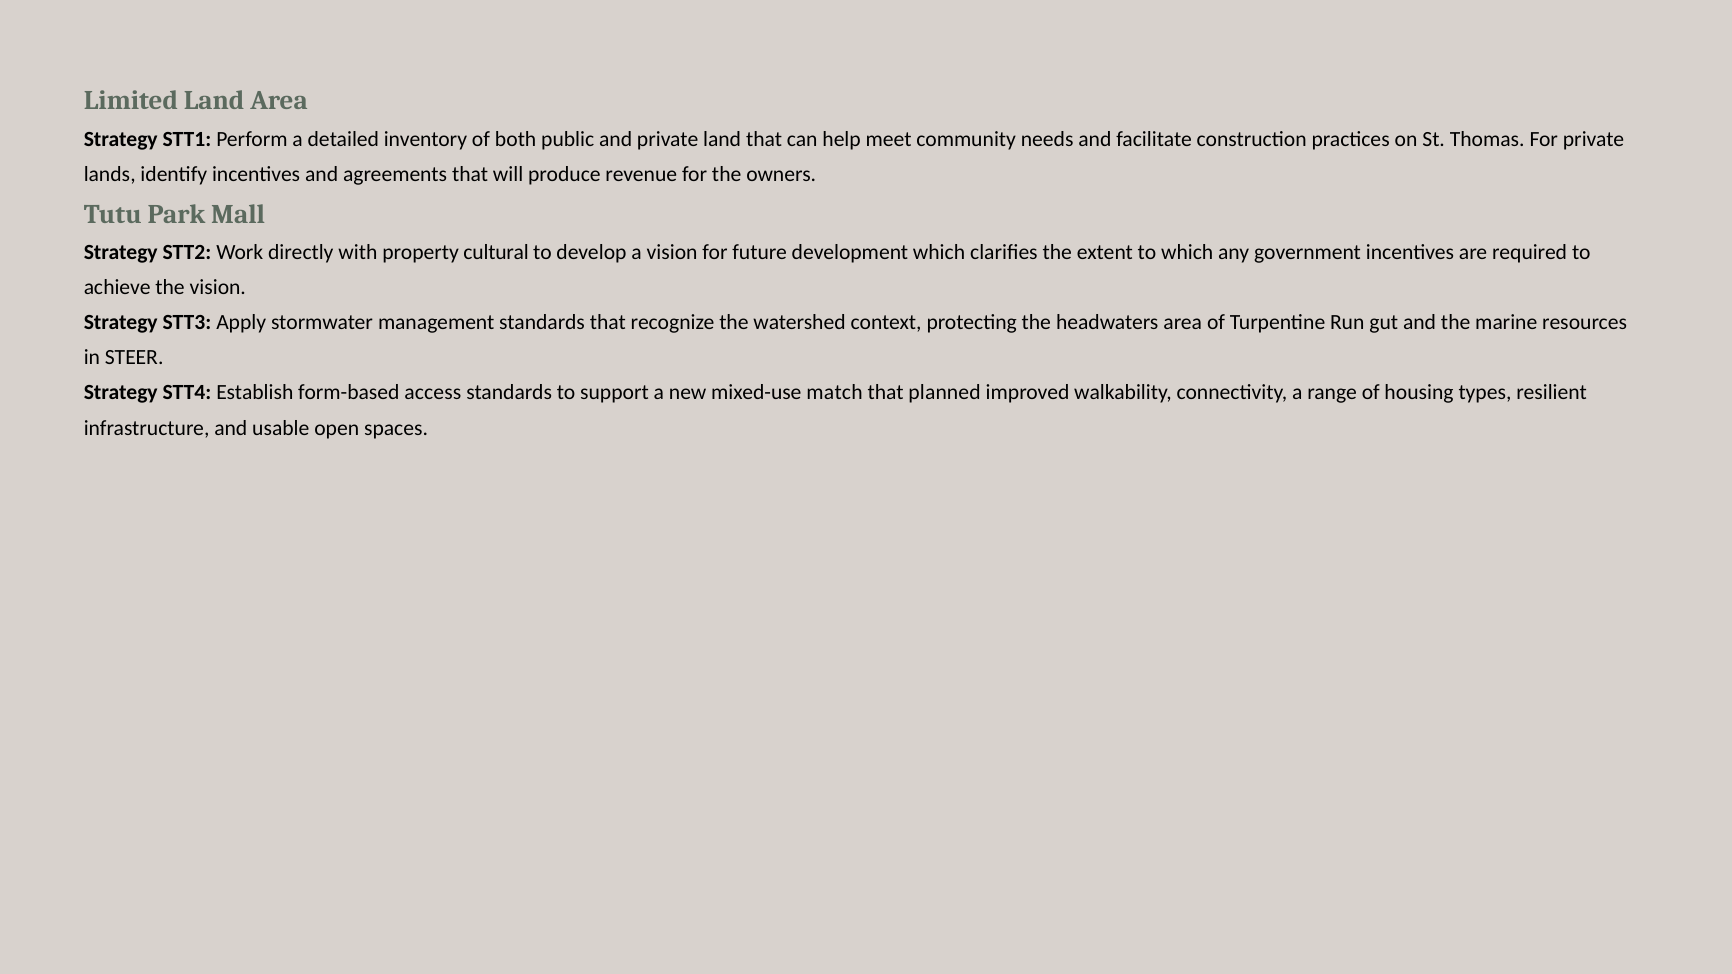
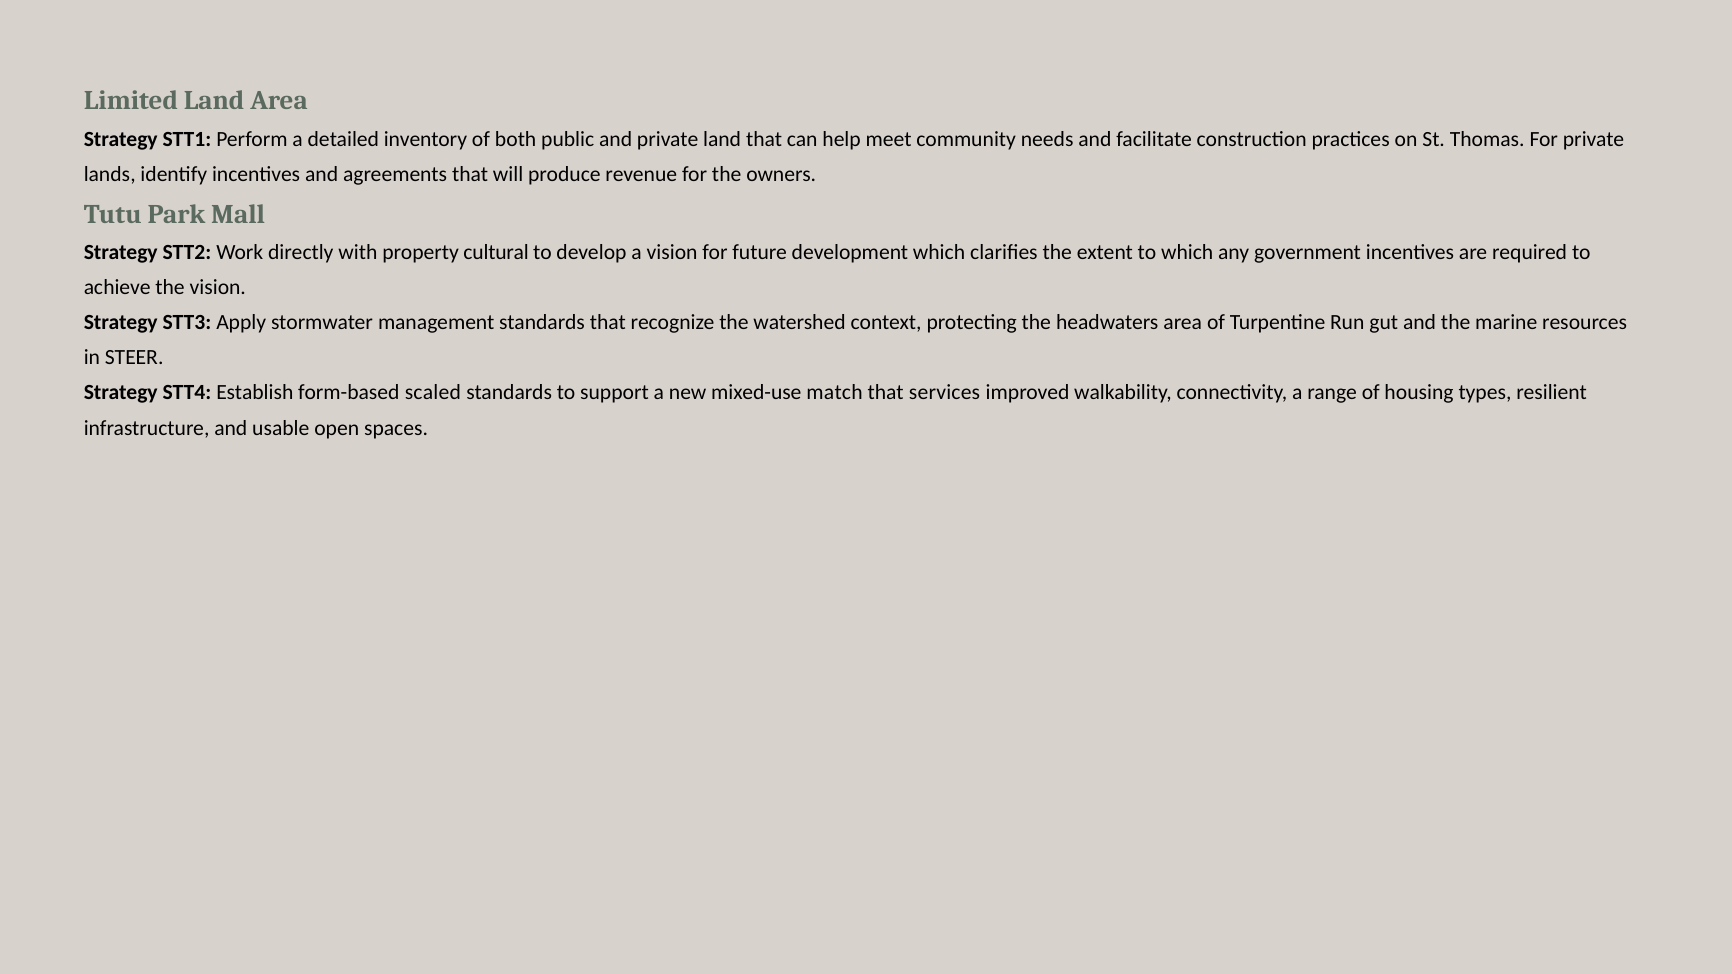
access: access -> scaled
planned: planned -> services
